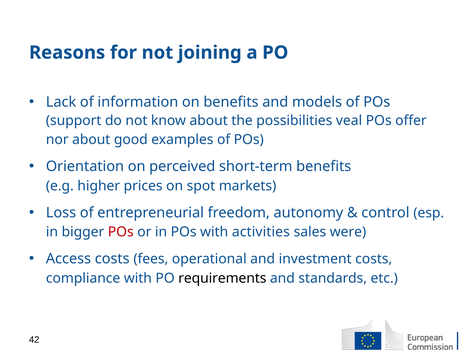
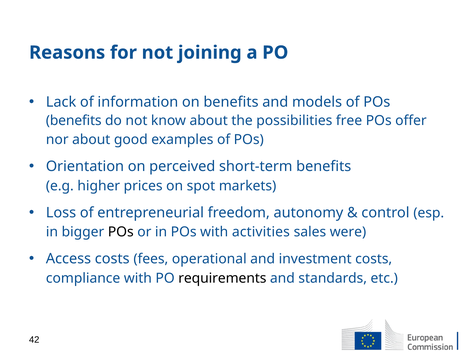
support at (74, 121): support -> benefits
veal: veal -> free
POs at (121, 232) colour: red -> black
